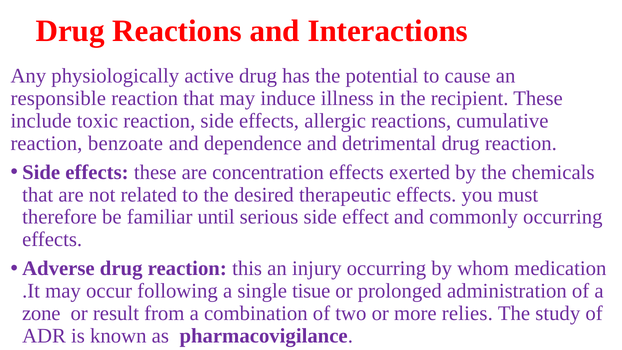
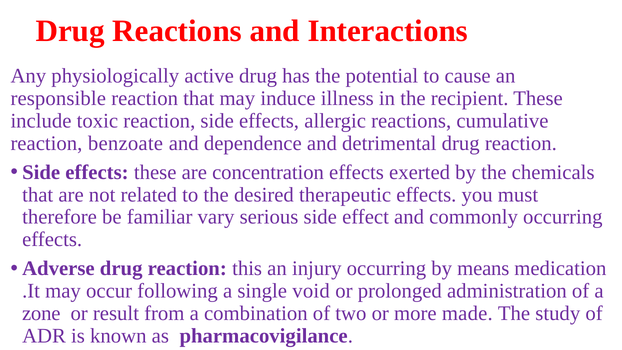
until: until -> vary
whom: whom -> means
tisue: tisue -> void
relies: relies -> made
